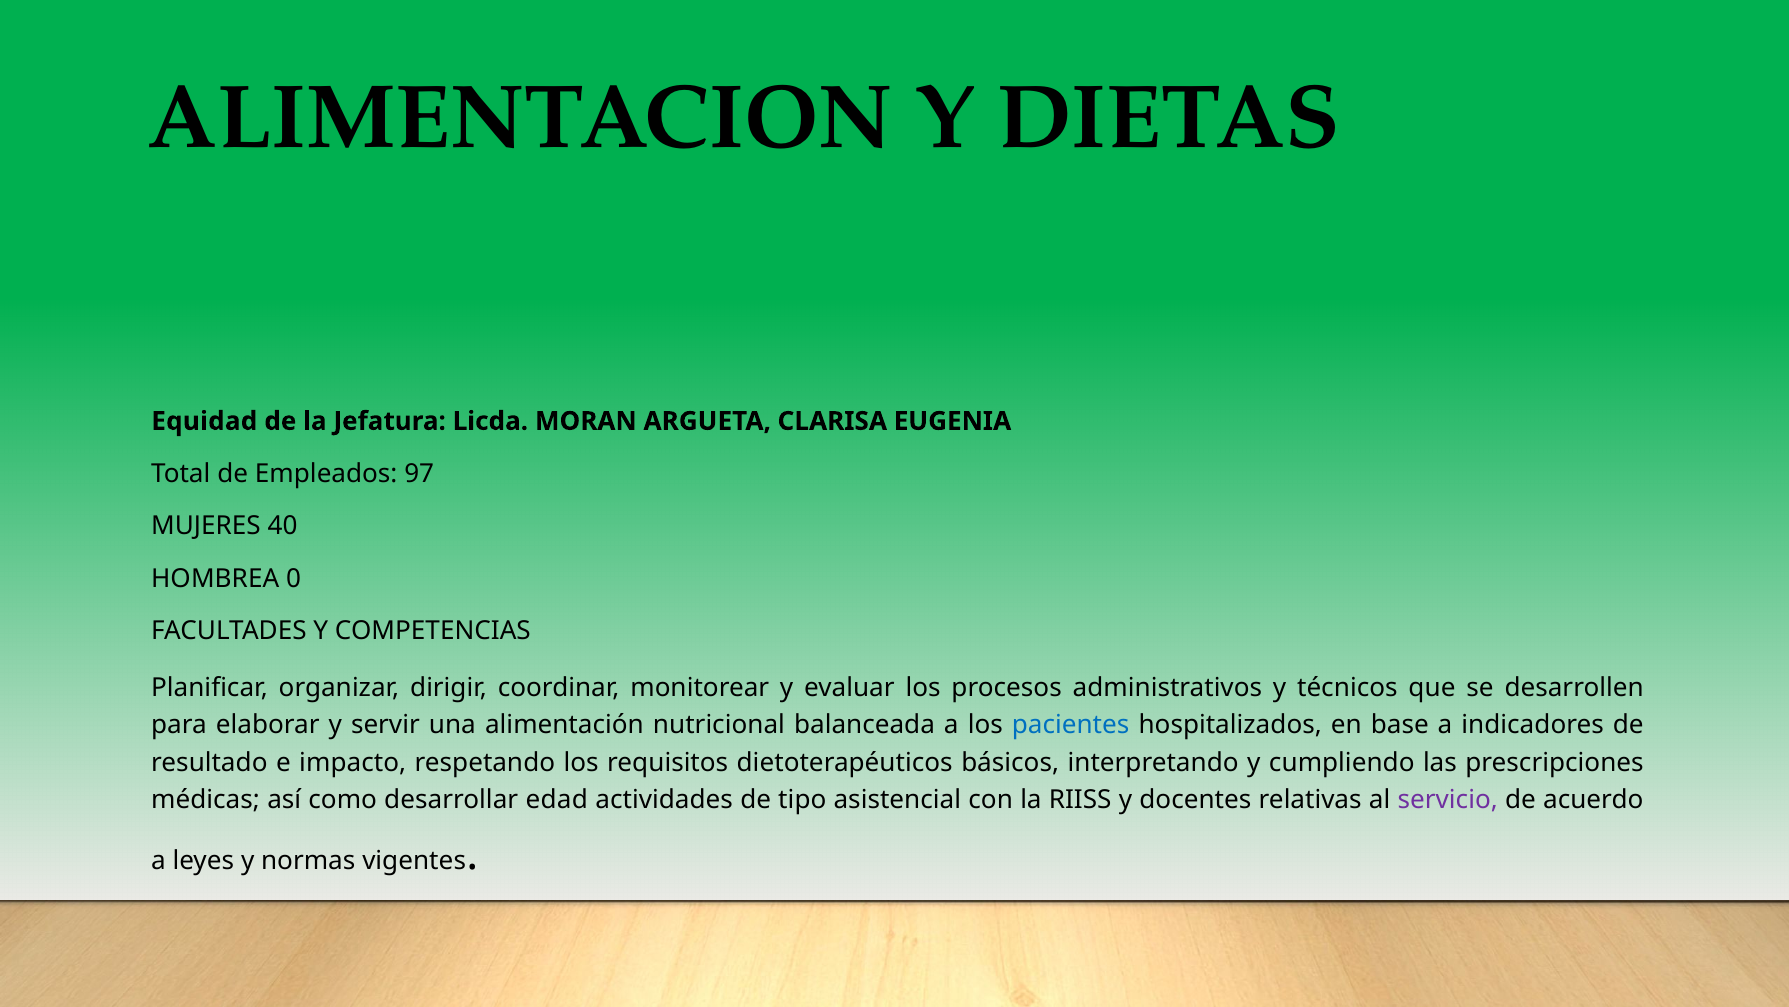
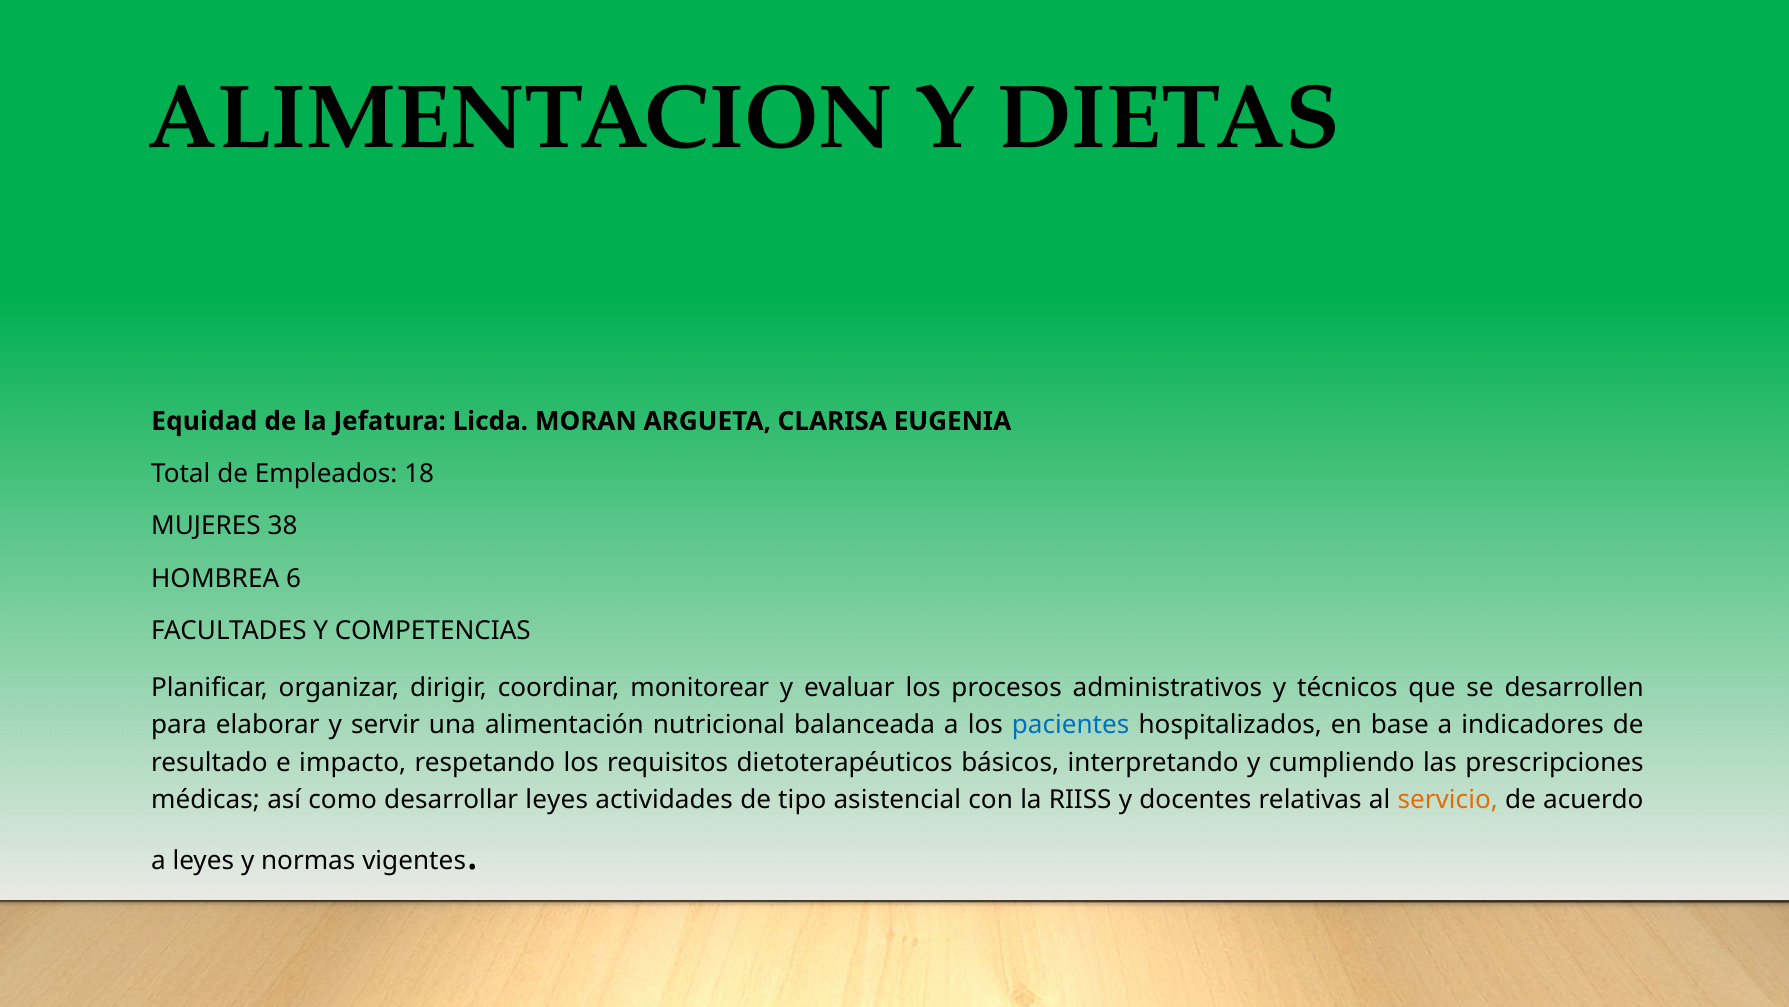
97: 97 -> 18
40: 40 -> 38
0: 0 -> 6
desarrollar edad: edad -> leyes
servicio colour: purple -> orange
